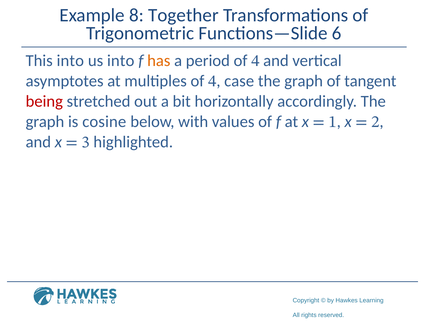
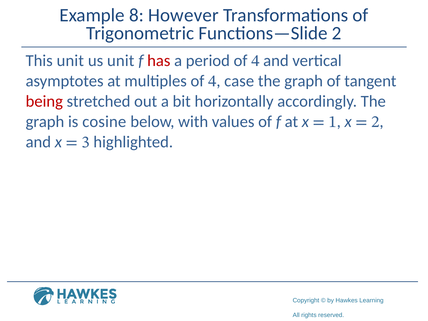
Together: Together -> However
Functions—Slide 6: 6 -> 2
This into: into -> unit
us into: into -> unit
has colour: orange -> red
